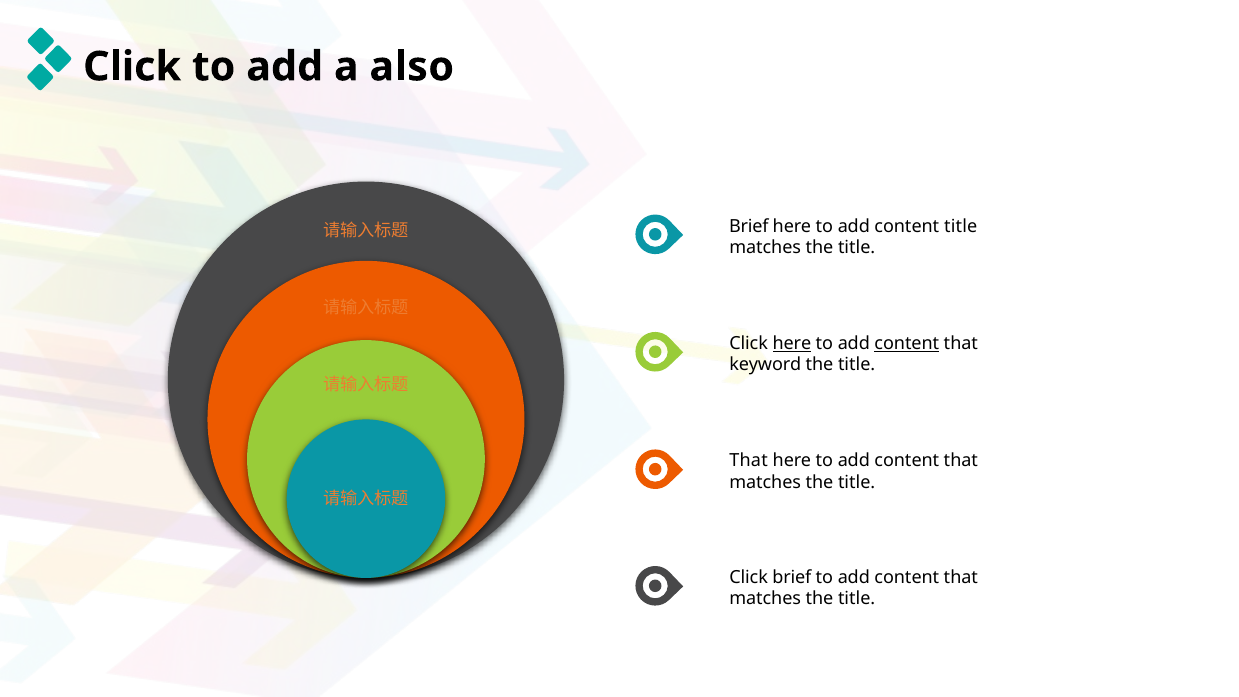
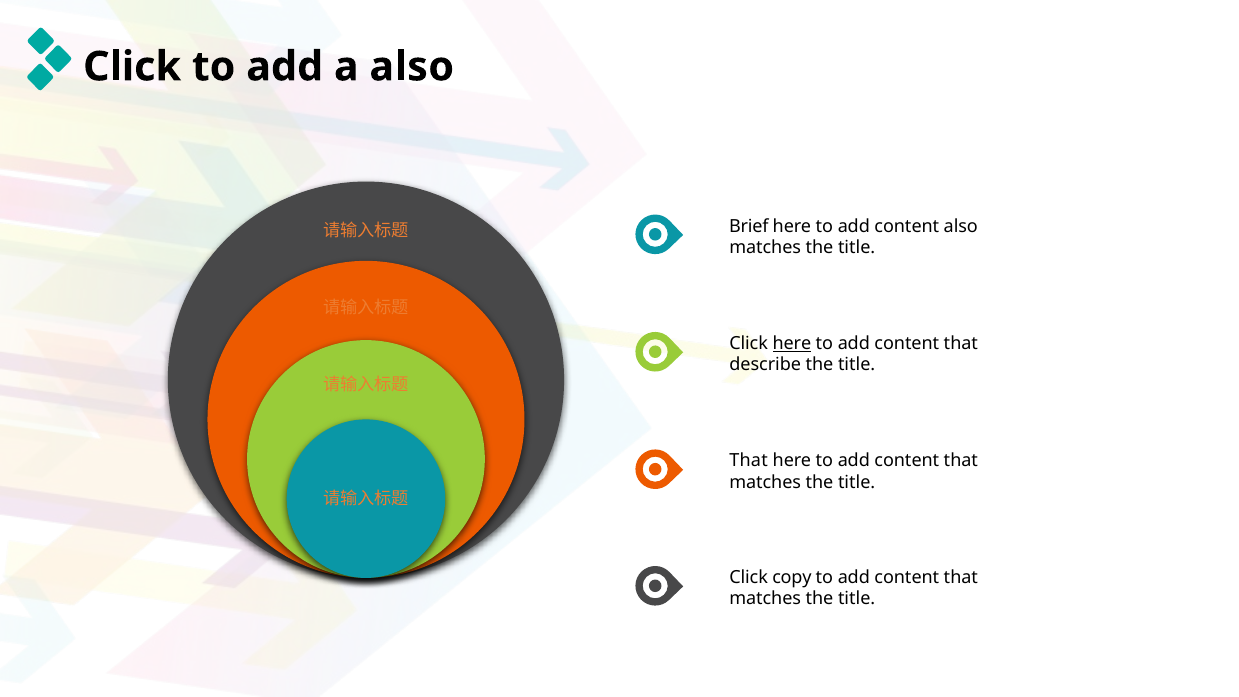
content title: title -> also
content at (907, 343) underline: present -> none
keyword: keyword -> describe
Click brief: brief -> copy
